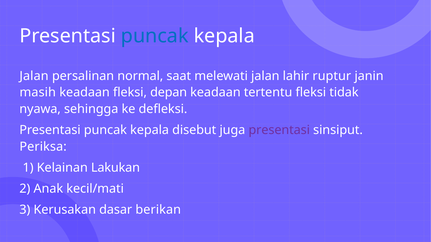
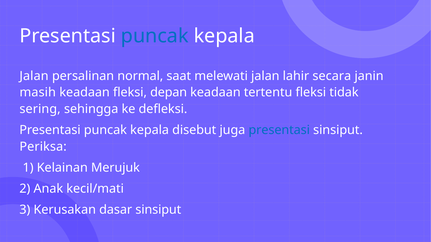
ruptur: ruptur -> secara
nyawa: nyawa -> sering
presentasi at (279, 130) colour: purple -> blue
Lakukan: Lakukan -> Merujuk
dasar berikan: berikan -> sinsiput
